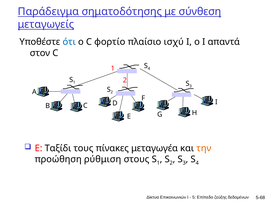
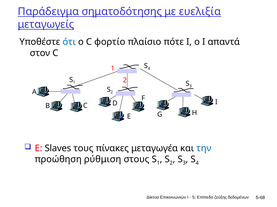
σύνθεση: σύνθεση -> ευελιξία
ισχύ: ισχύ -> πότε
Ταξίδι: Ταξίδι -> Slaves
την colour: orange -> blue
